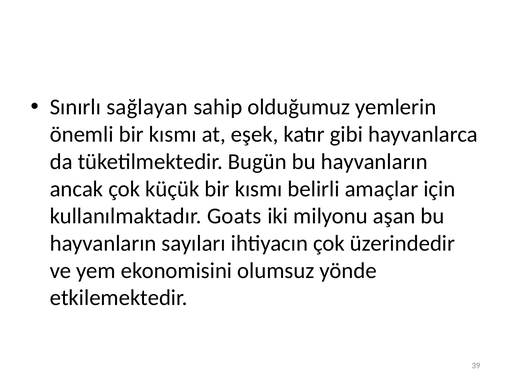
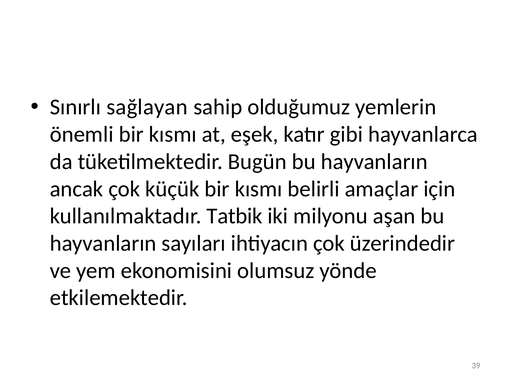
Goats: Goats -> Tatbik
